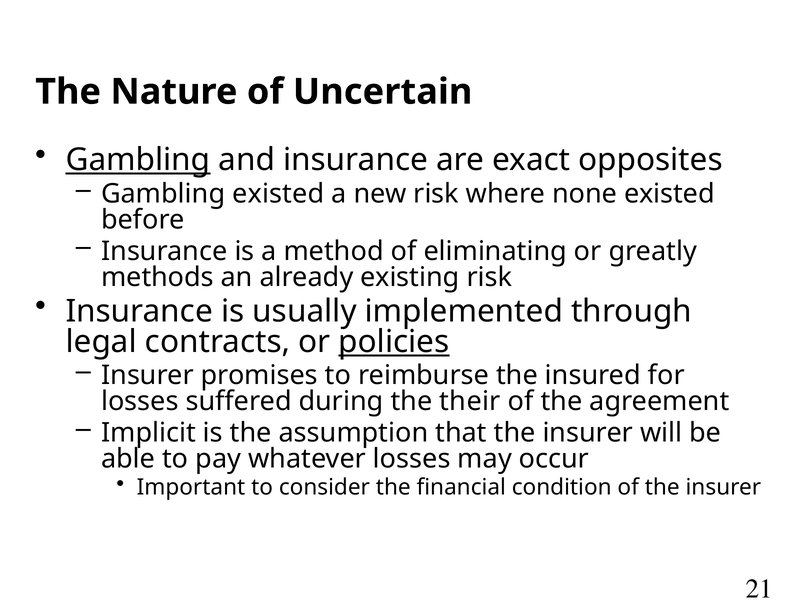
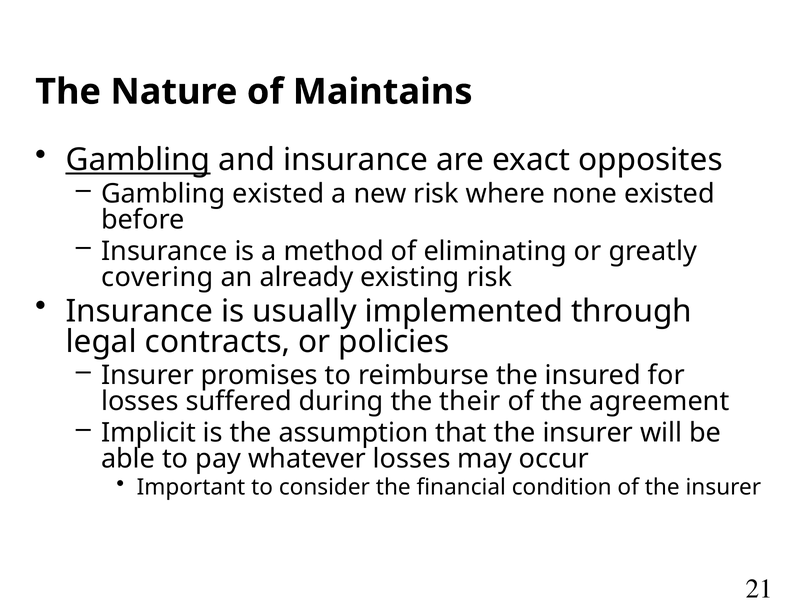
Uncertain: Uncertain -> Maintains
methods: methods -> covering
policies underline: present -> none
